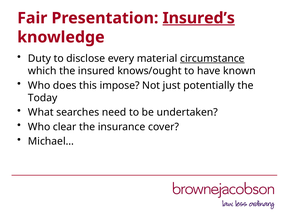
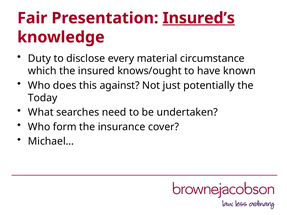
circumstance underline: present -> none
impose: impose -> against
clear: clear -> form
